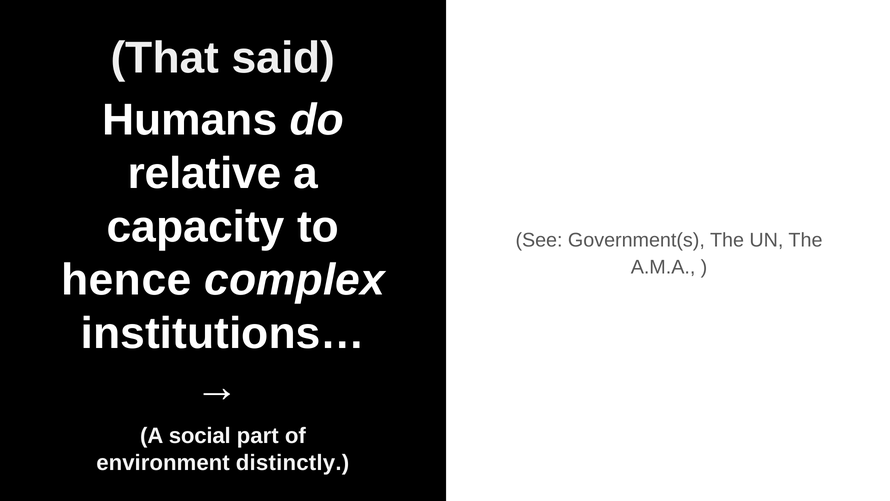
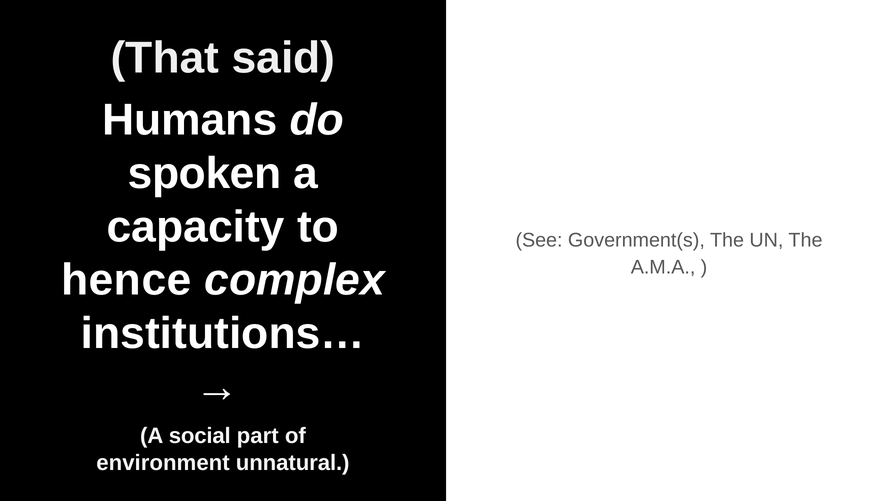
relative: relative -> spoken
distinctly: distinctly -> unnatural
